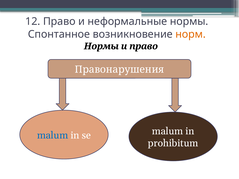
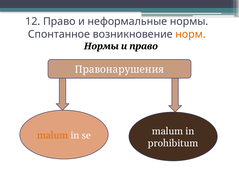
malum at (53, 135) colour: blue -> orange
